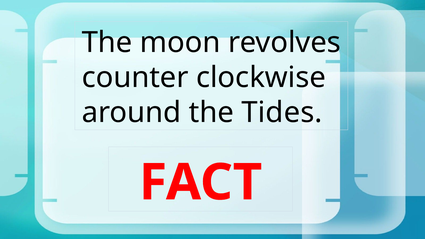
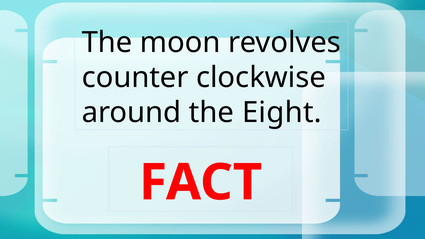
Tides: Tides -> Eight
